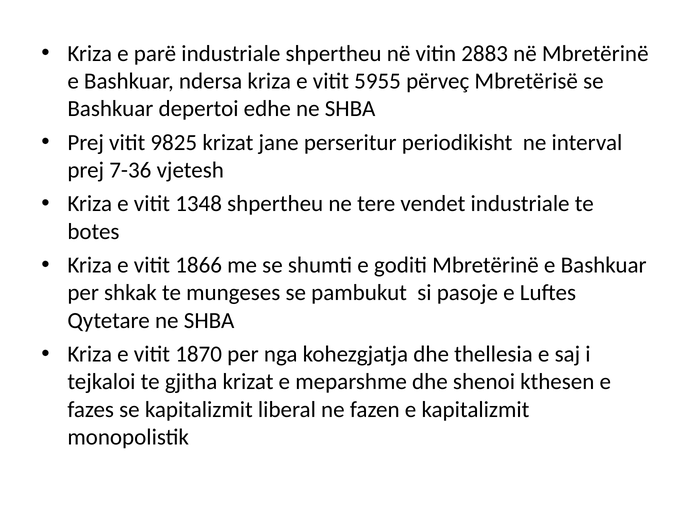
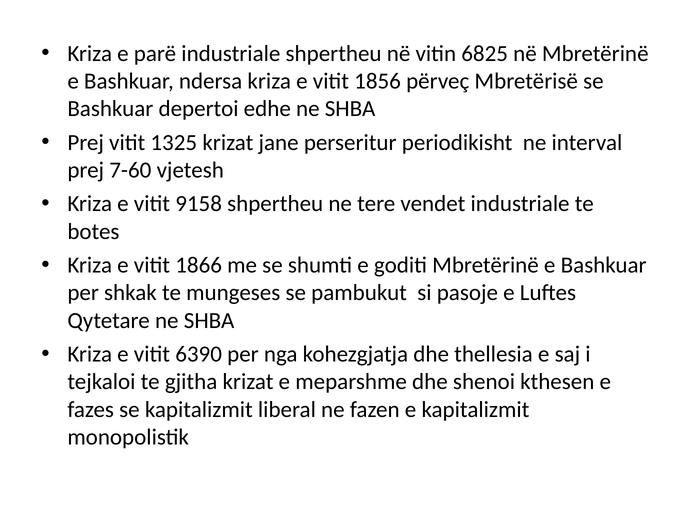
2883: 2883 -> 6825
5955: 5955 -> 1856
9825: 9825 -> 1325
7-36: 7-36 -> 7-60
1348: 1348 -> 9158
1870: 1870 -> 6390
